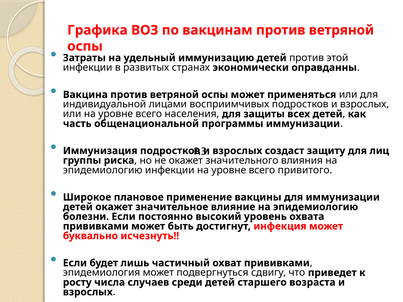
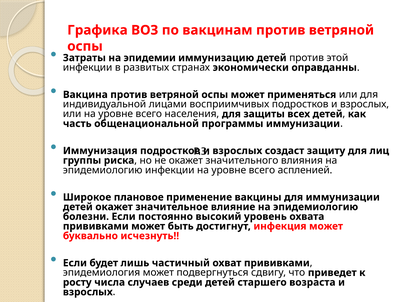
удельный: удельный -> эпидемии
привитого: привитого -> аспленией
